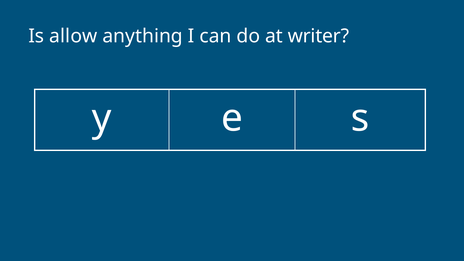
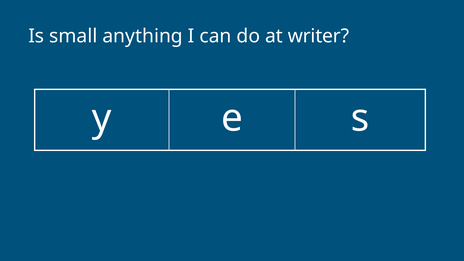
allow: allow -> small
